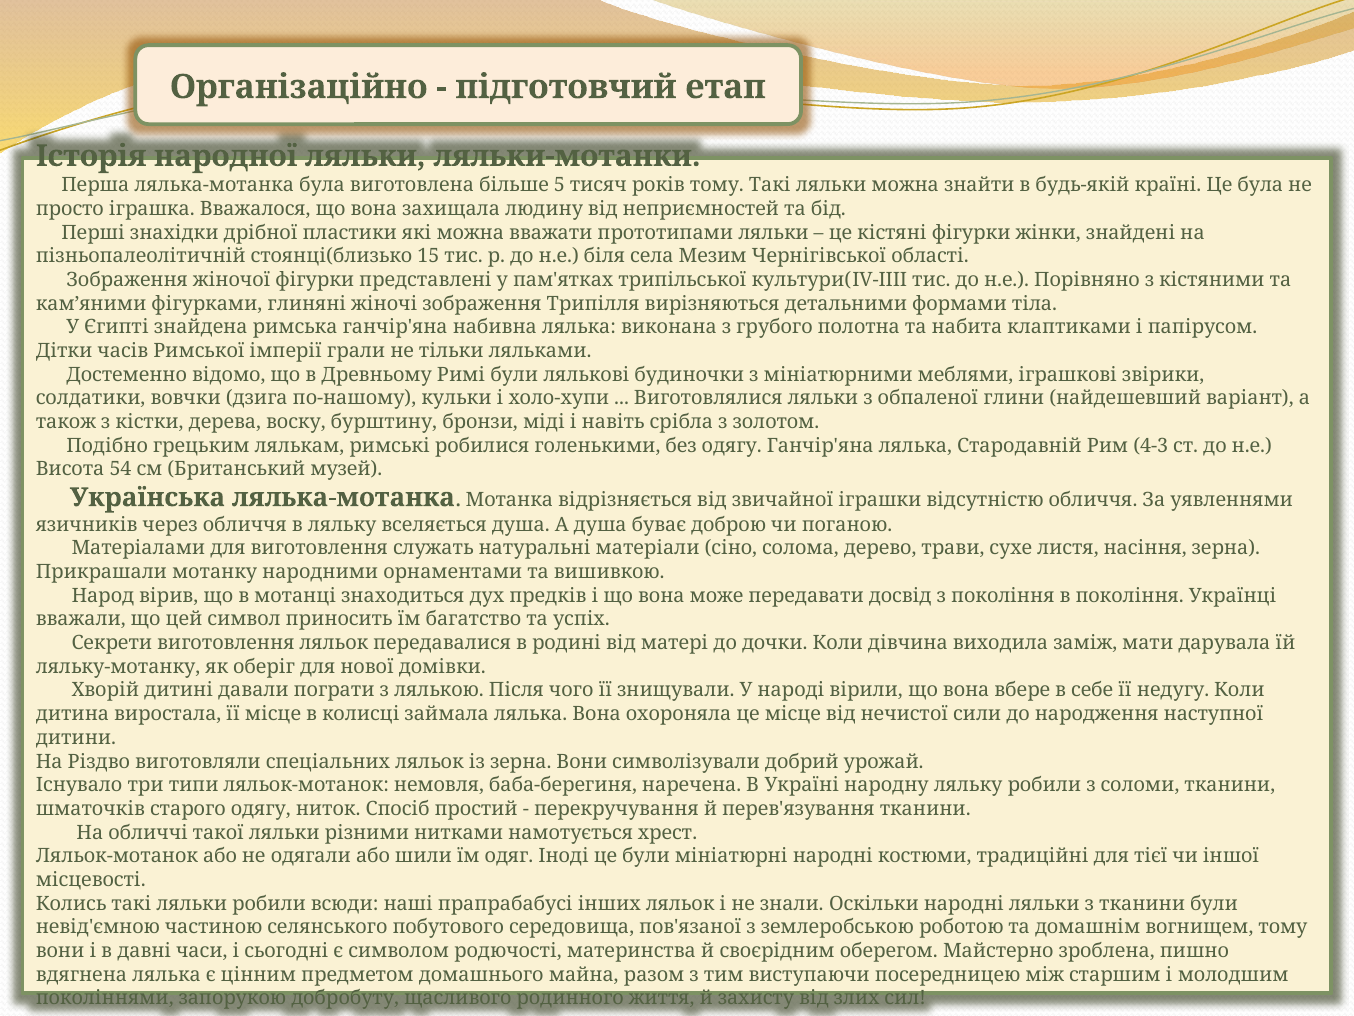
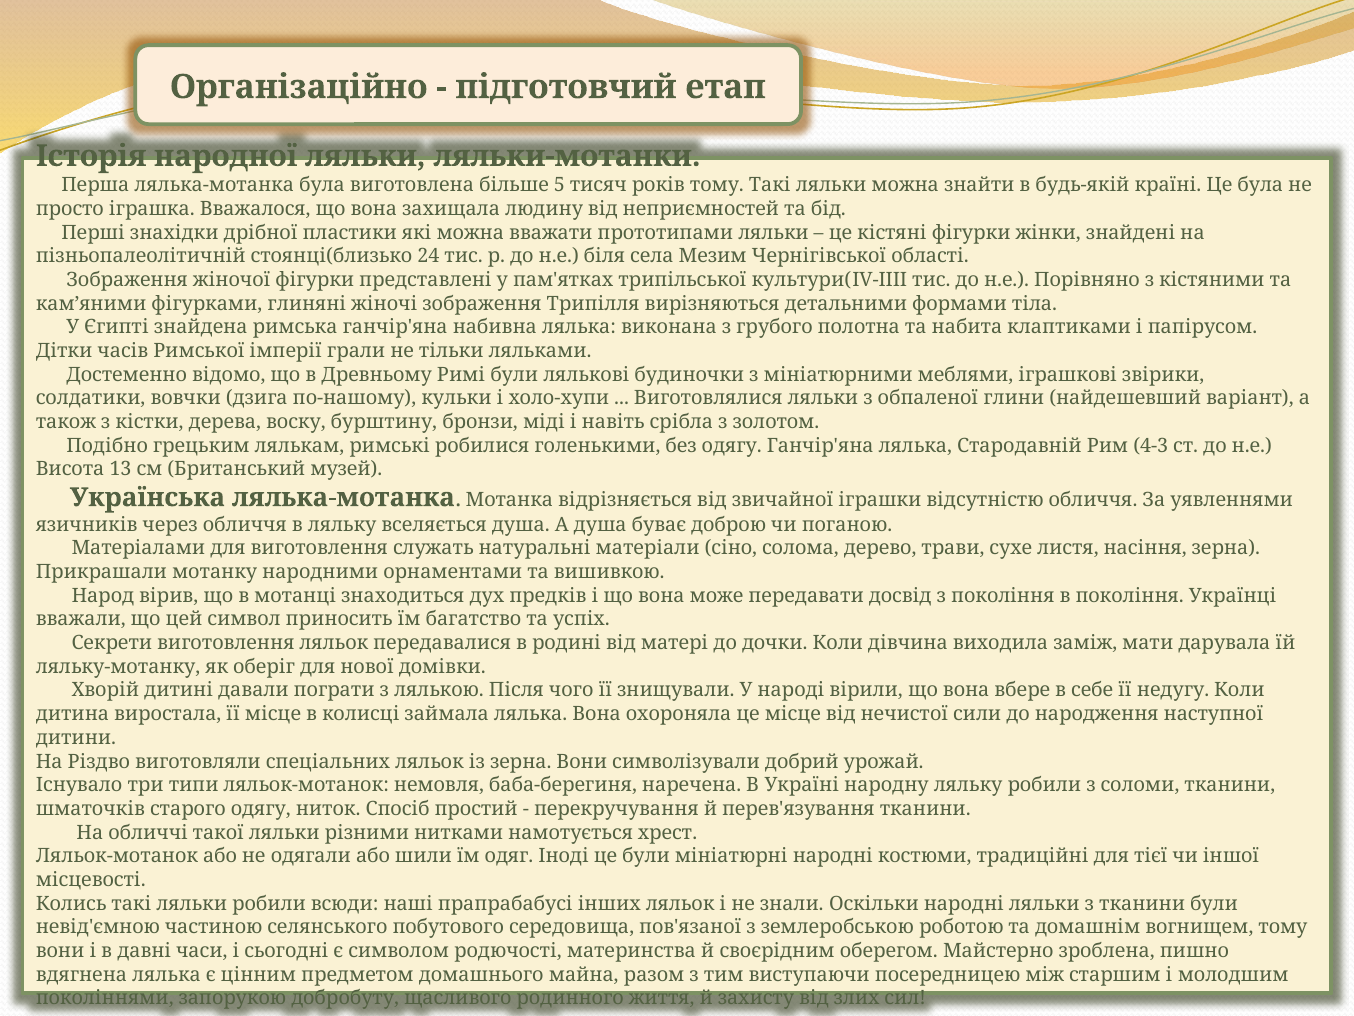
15: 15 -> 24
54: 54 -> 13
